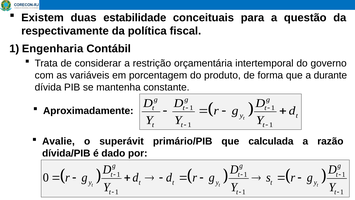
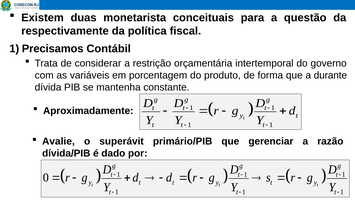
estabilidade: estabilidade -> monetarista
Engenharia: Engenharia -> Precisamos
calculada: calculada -> gerenciar
